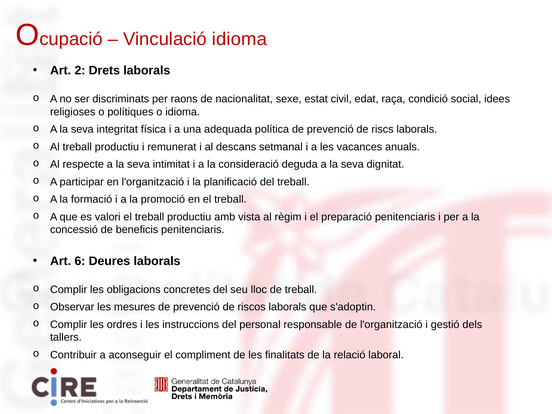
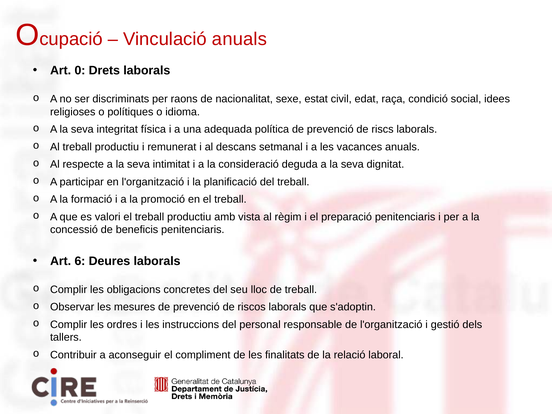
Vinculació idioma: idioma -> anuals
2: 2 -> 0
